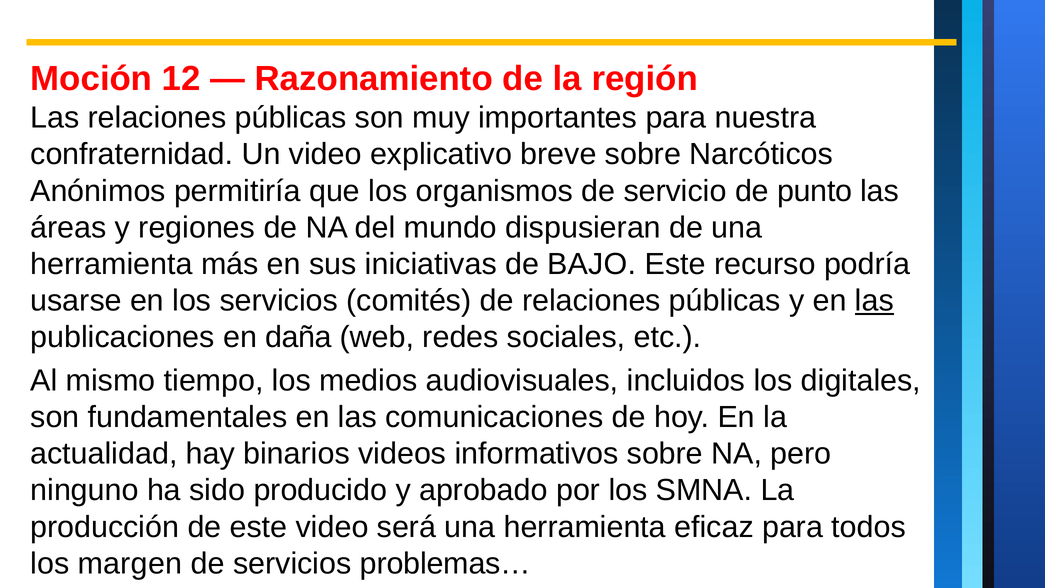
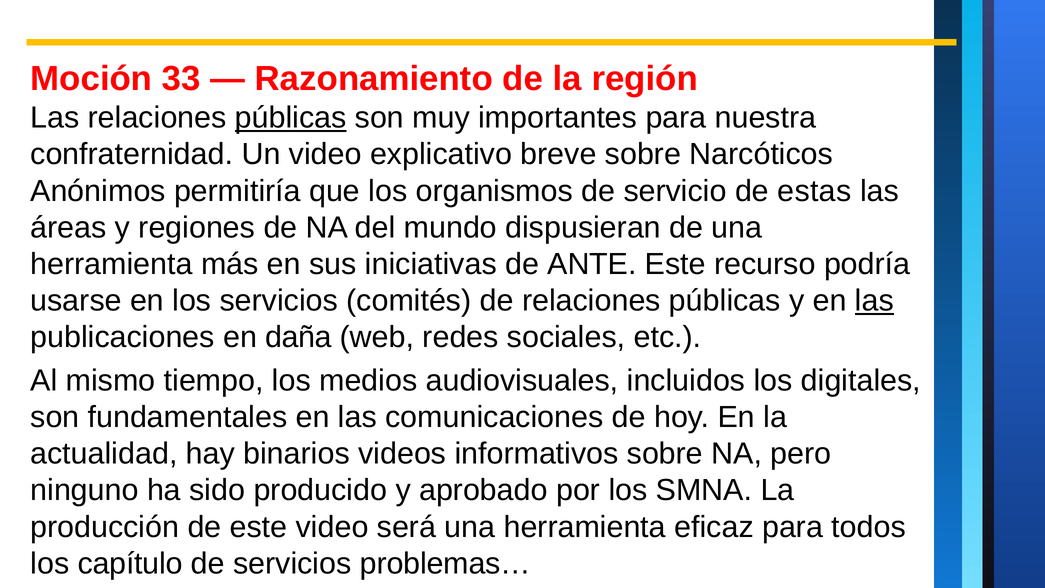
12: 12 -> 33
públicas at (291, 118) underline: none -> present
punto: punto -> estas
BAJO: BAJO -> ANTE
margen: margen -> capítulo
